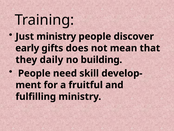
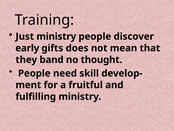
daily: daily -> band
building: building -> thought
